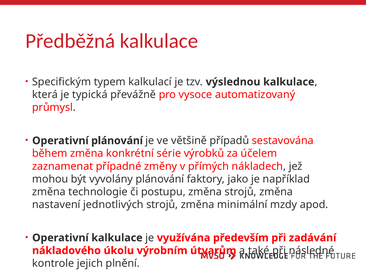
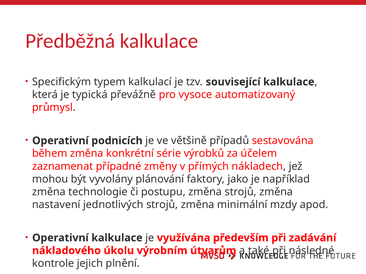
výslednou: výslednou -> související
Operativní plánování: plánování -> podnicích
